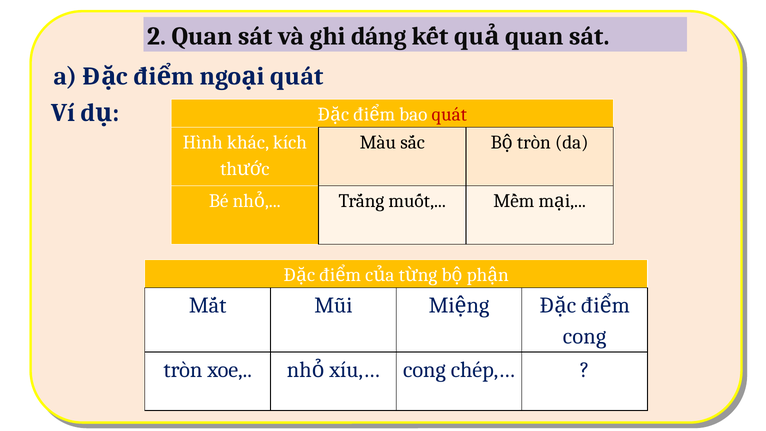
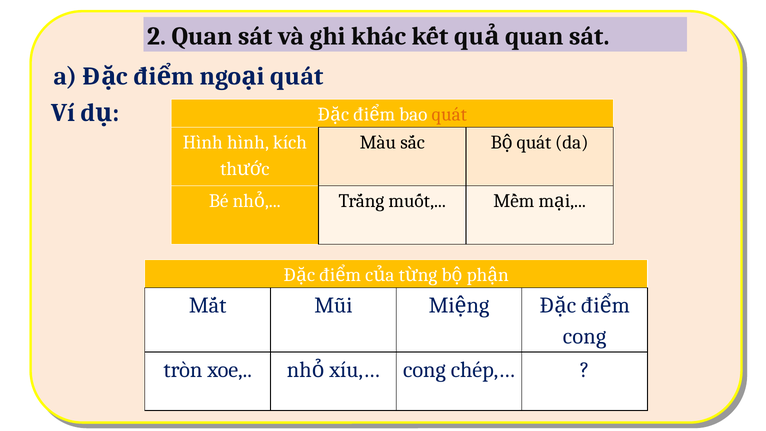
dáng: dáng -> khác
quát at (449, 115) colour: red -> orange
Hình khác: khác -> hình
tròn at (534, 143): tròn -> quát
